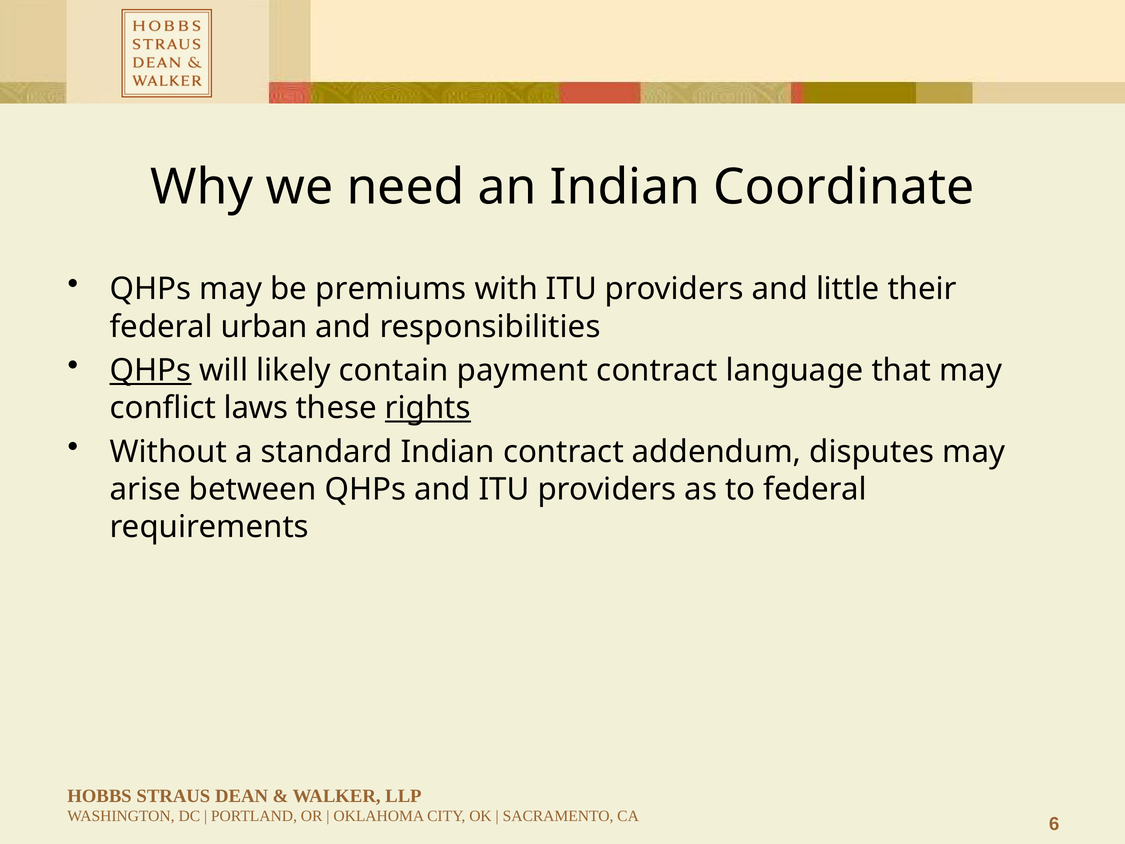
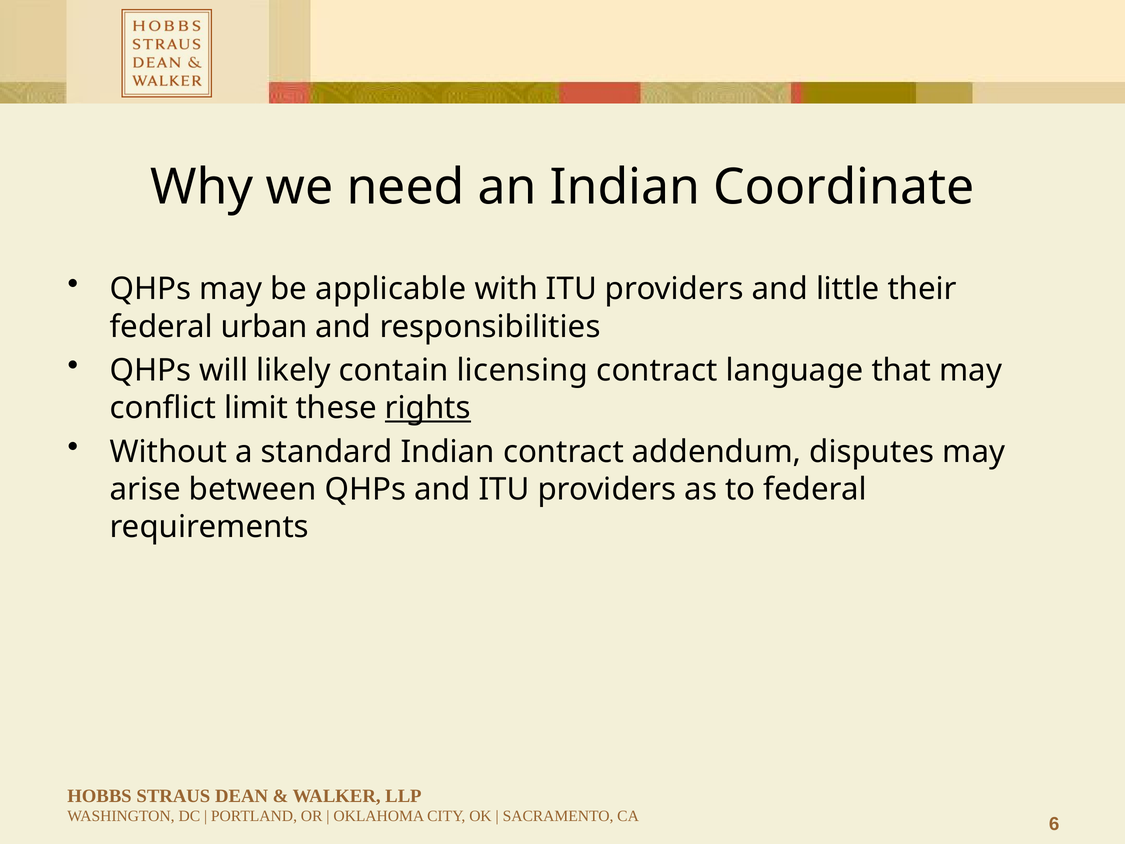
premiums: premiums -> applicable
QHPs at (150, 370) underline: present -> none
payment: payment -> licensing
laws: laws -> limit
